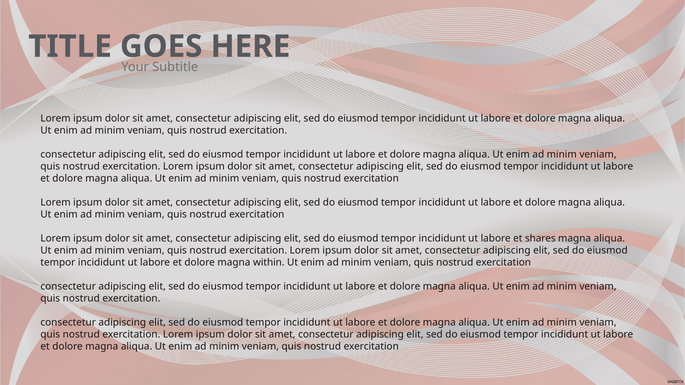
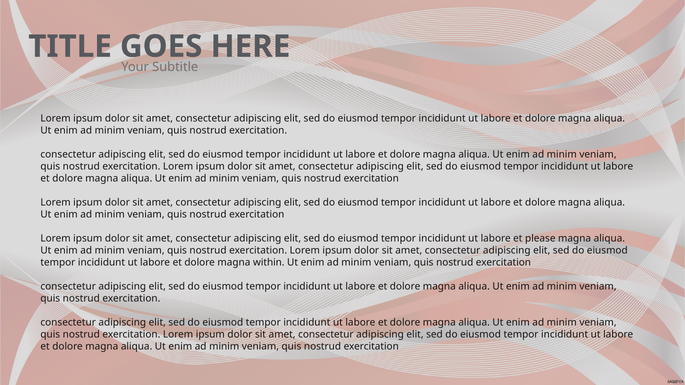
shares: shares -> please
